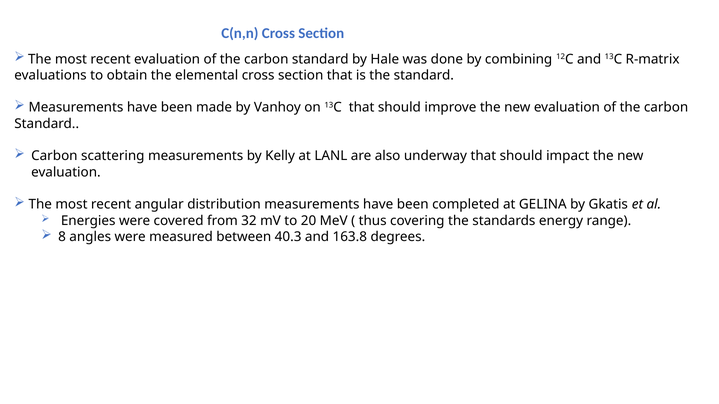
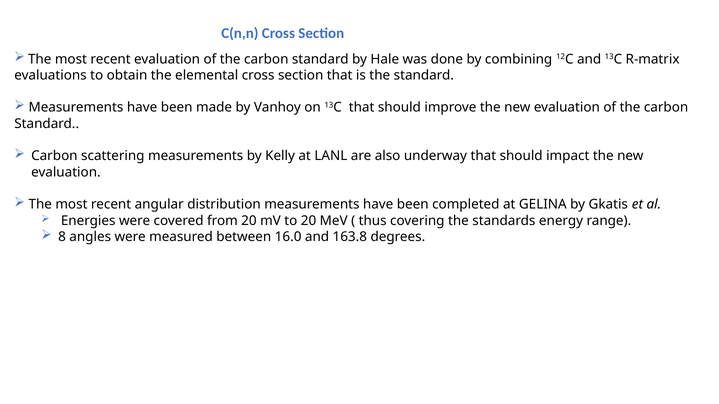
from 32: 32 -> 20
40.3: 40.3 -> 16.0
